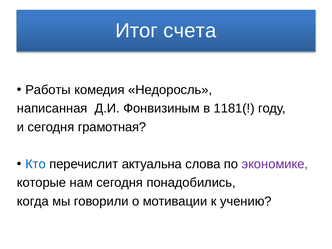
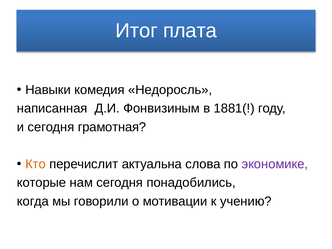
счета: счета -> плата
Работы: Работы -> Навыки
1181(: 1181( -> 1881(
Кто colour: blue -> orange
